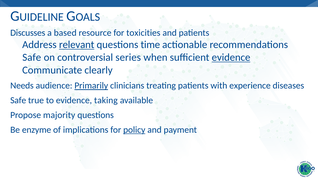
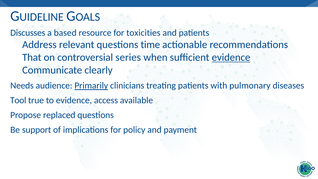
relevant underline: present -> none
Safe at (32, 57): Safe -> That
experience: experience -> pulmonary
Safe at (18, 100): Safe -> Tool
taking: taking -> access
majority: majority -> replaced
enzyme: enzyme -> support
policy underline: present -> none
